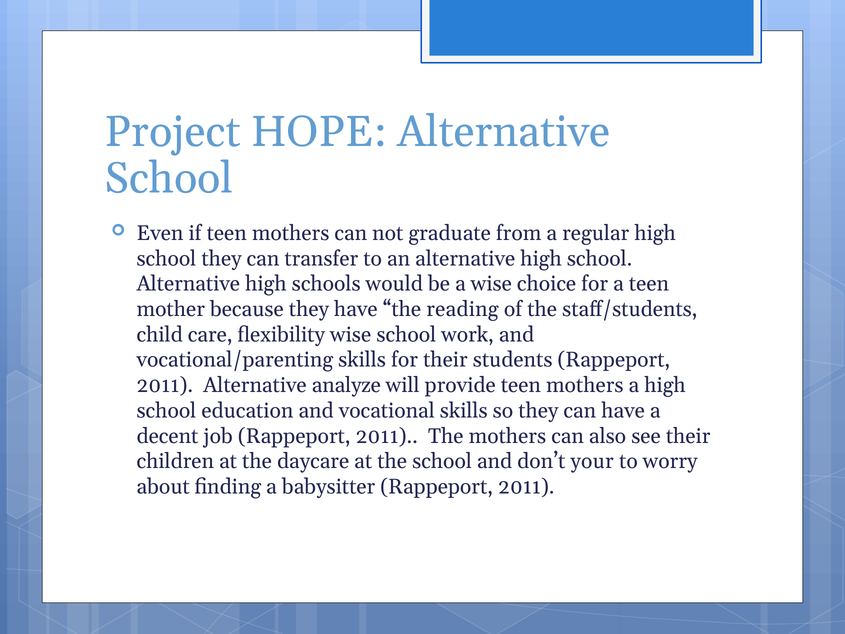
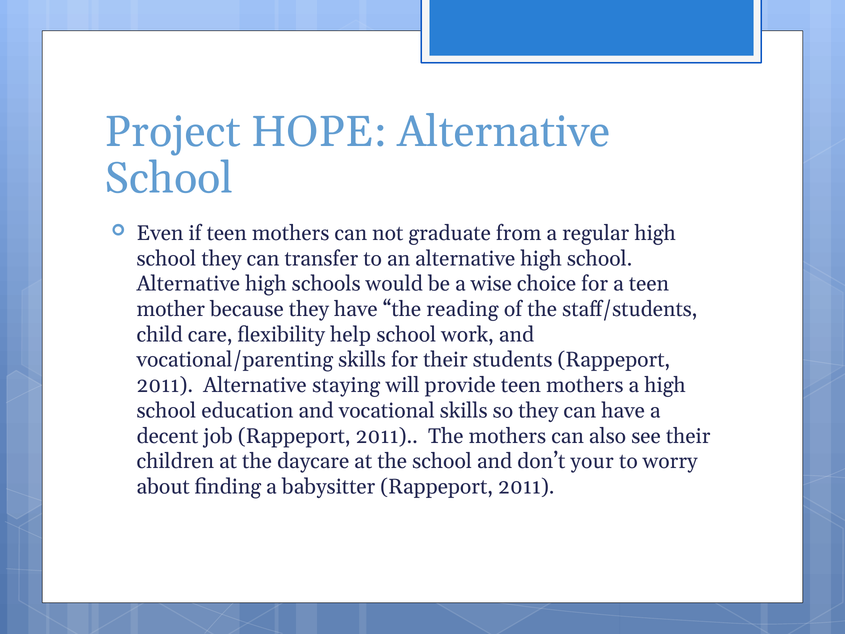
flexibility wise: wise -> help
analyze: analyze -> staying
